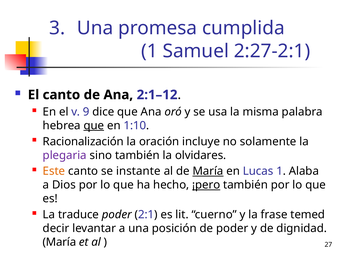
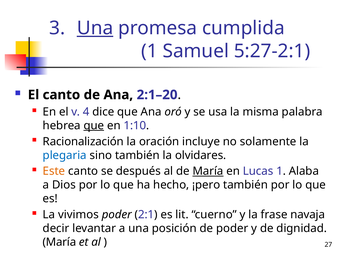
Una at (95, 28) underline: none -> present
2:27-2:1: 2:27-2:1 -> 5:27-2:1
2:1–12: 2:1–12 -> 2:1–20
9: 9 -> 4
plegaria colour: purple -> blue
instante: instante -> después
¡pero underline: present -> none
traduce: traduce -> vivimos
temed: temed -> navaja
